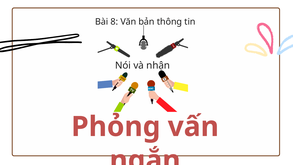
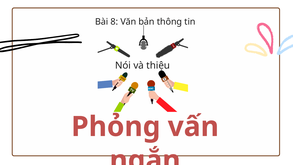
nhận: nhận -> thiệu
